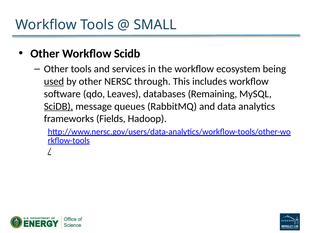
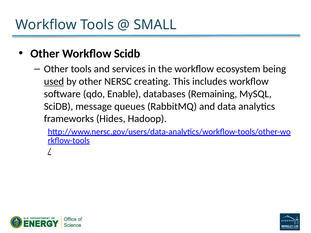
through: through -> creating
Leaves: Leaves -> Enable
SciDB at (59, 106) underline: present -> none
Fields: Fields -> Hides
